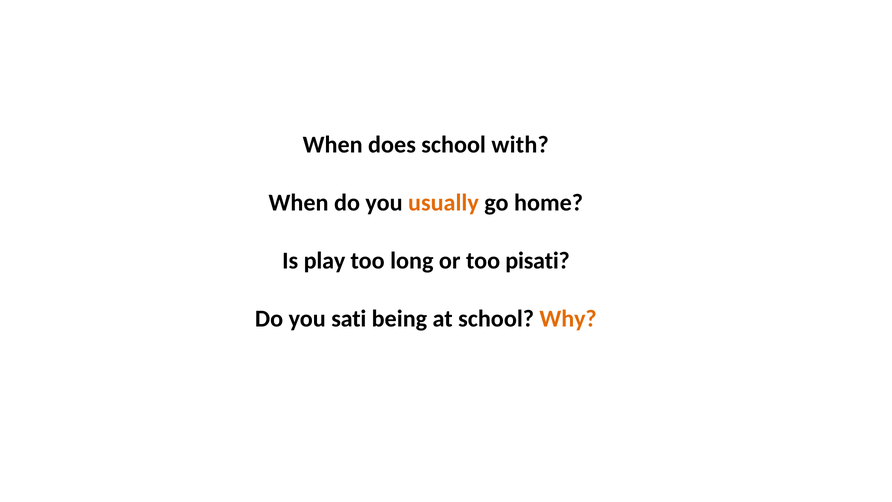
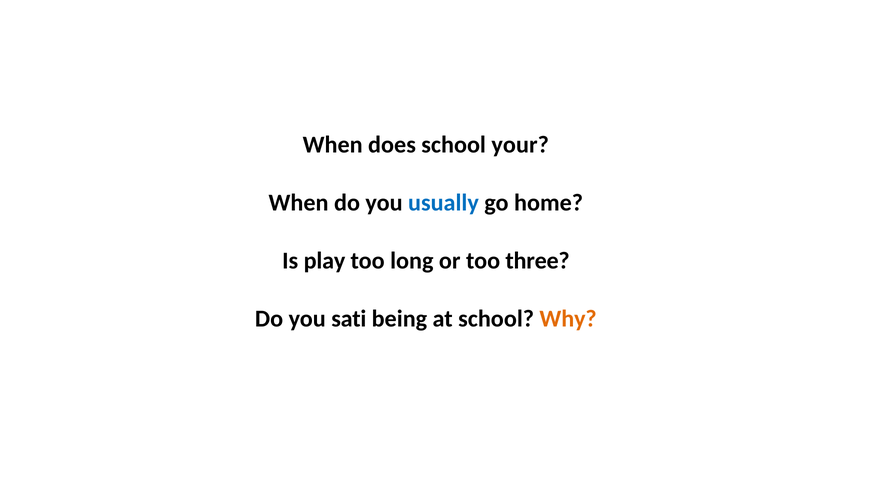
with: with -> your
usually colour: orange -> blue
pisati: pisati -> three
